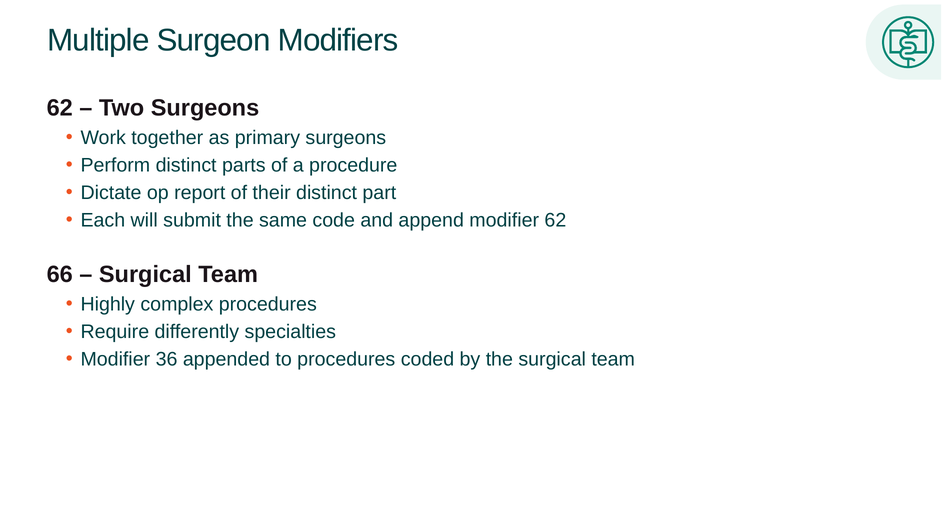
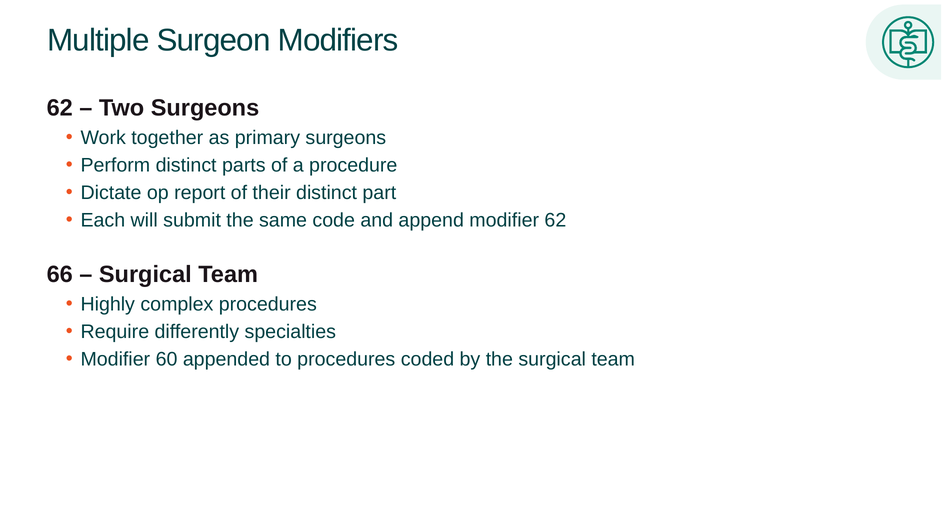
36: 36 -> 60
